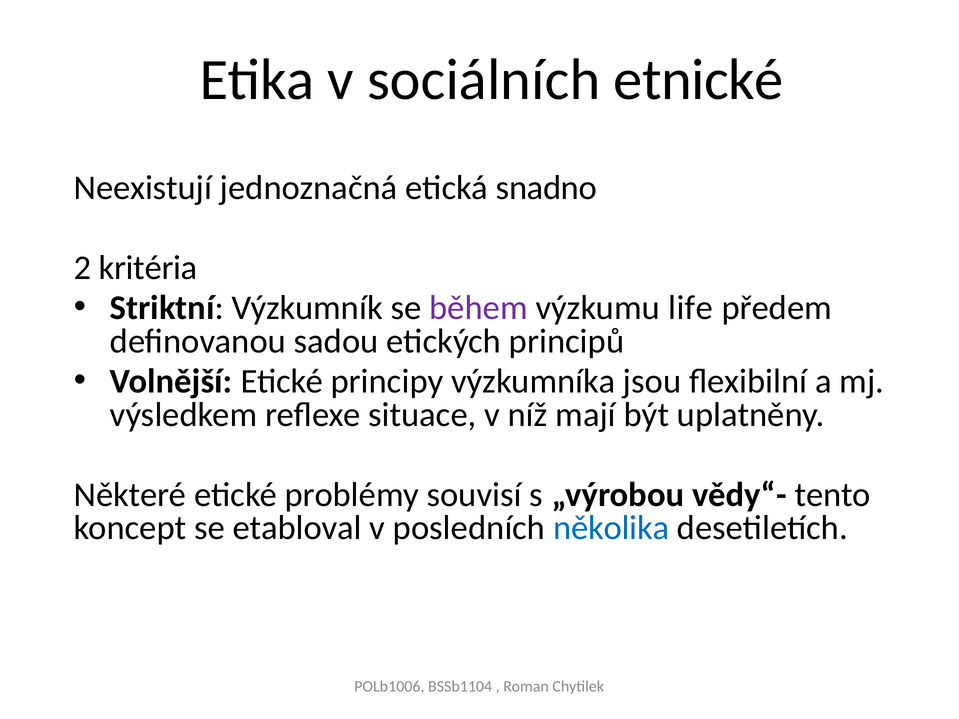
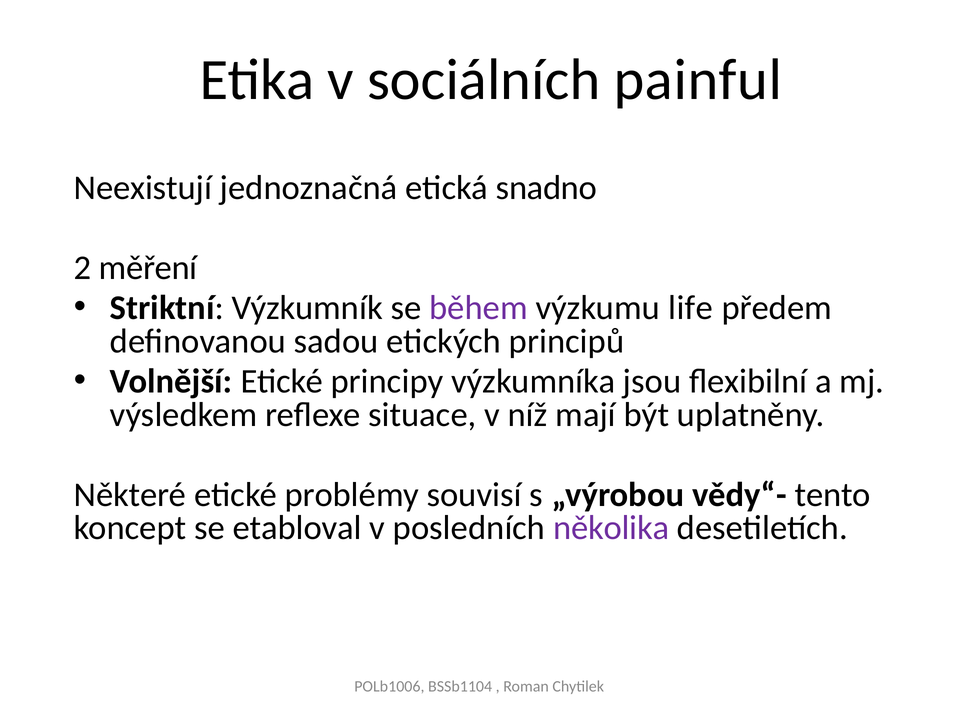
etnické: etnické -> painful
kritéria: kritéria -> měření
několika colour: blue -> purple
